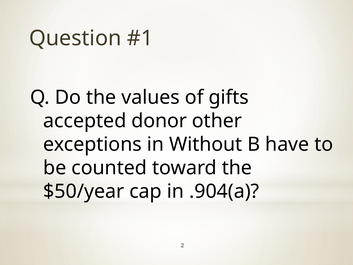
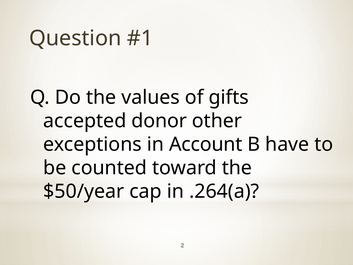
Without: Without -> Account
.904(a: .904(a -> .264(a
